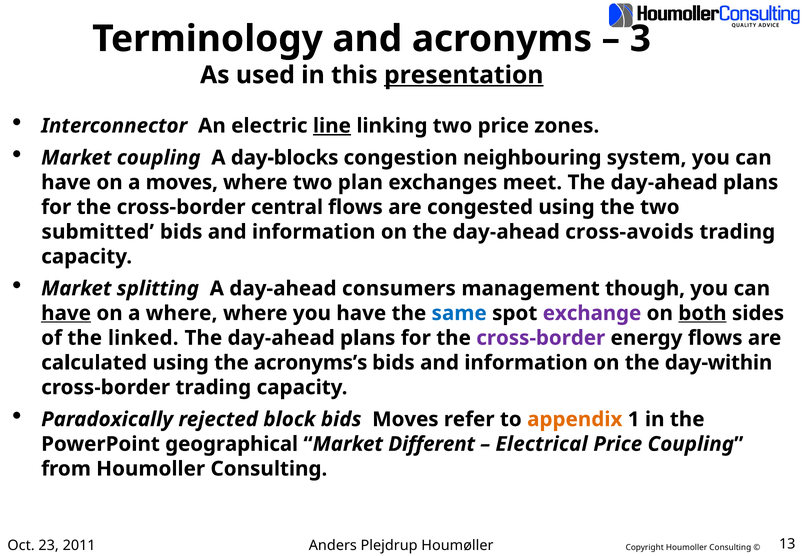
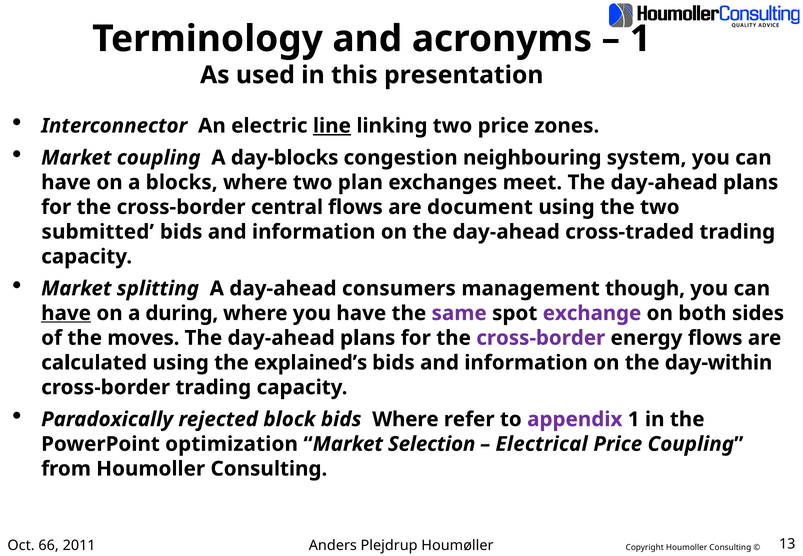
3 at (640, 39): 3 -> 1
presentation underline: present -> none
a moves: moves -> blocks
congested: congested -> document
cross-avoids: cross-avoids -> cross-traded
a where: where -> during
same colour: blue -> purple
both underline: present -> none
linked: linked -> moves
acronyms’s: acronyms’s -> explained’s
bids Moves: Moves -> Where
appendix colour: orange -> purple
geographical: geographical -> optimization
Different: Different -> Selection
23: 23 -> 66
